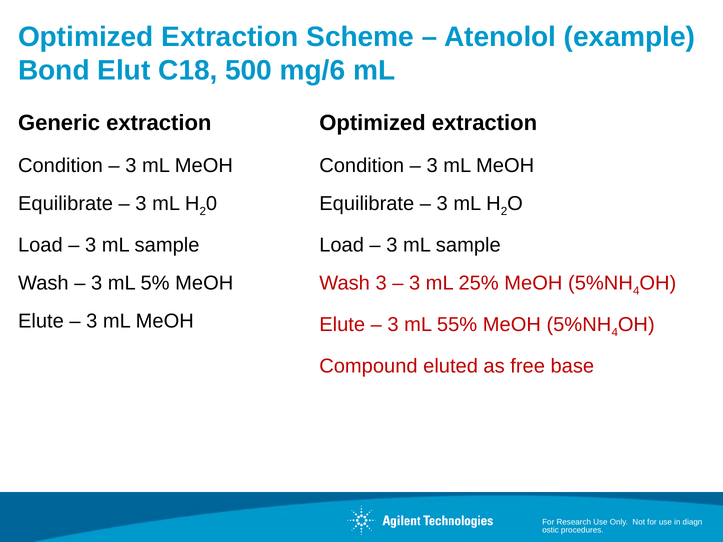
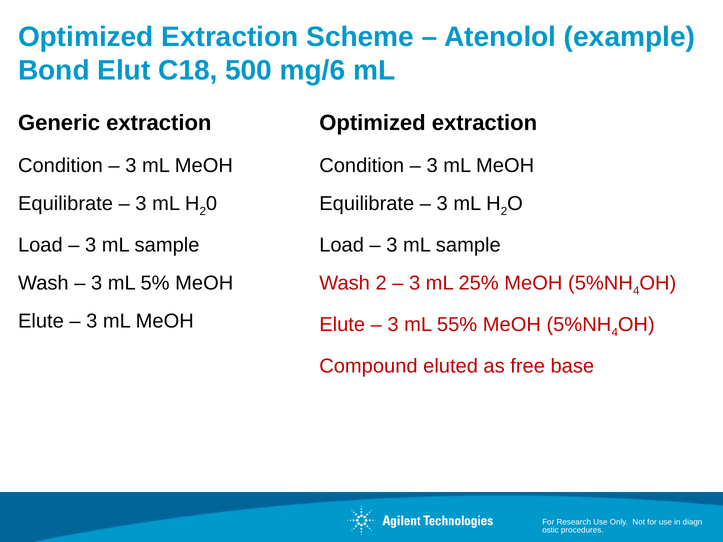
Wash 3: 3 -> 2
